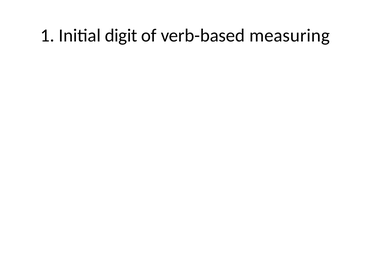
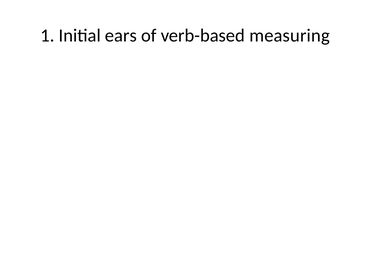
digit: digit -> ears
